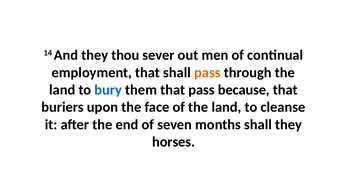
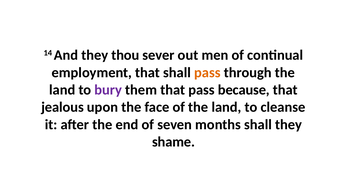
bury colour: blue -> purple
buriers: buriers -> jealous
horses: horses -> shame
